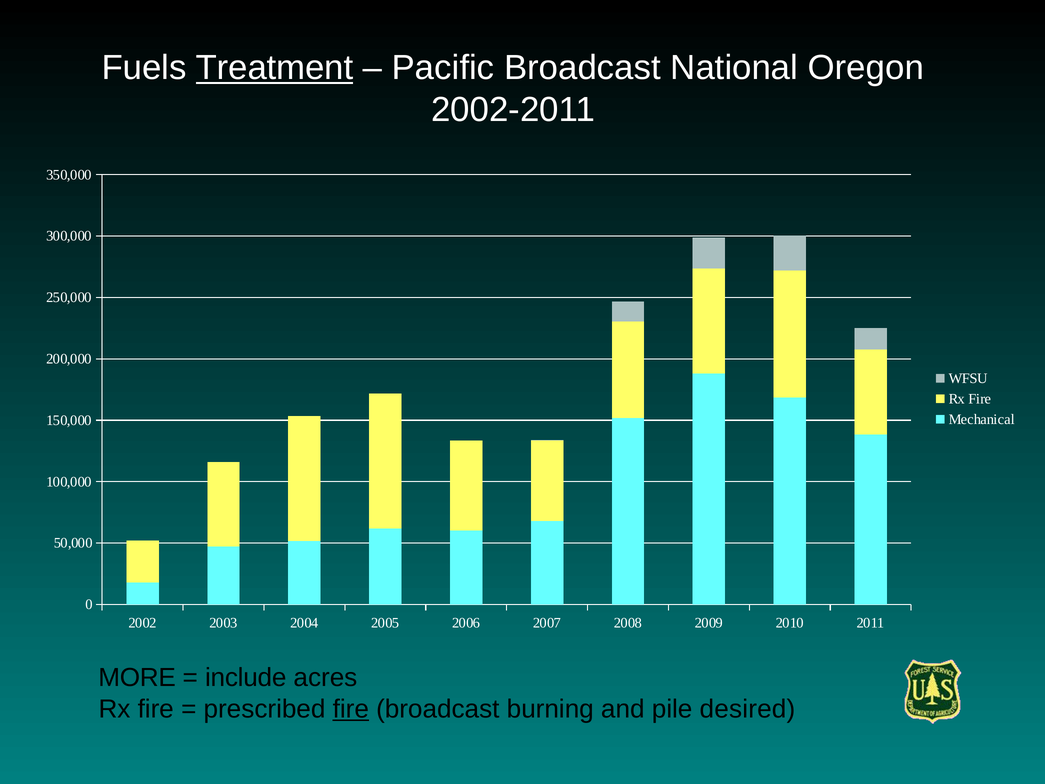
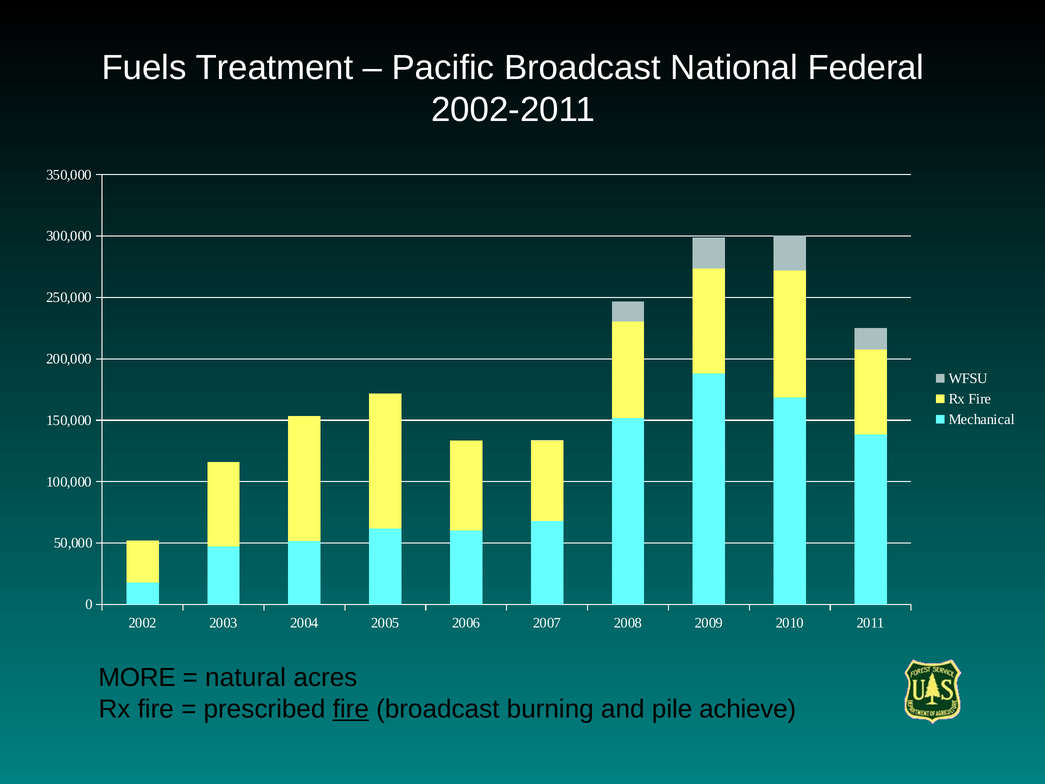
Treatment underline: present -> none
Oregon: Oregon -> Federal
include: include -> natural
desired: desired -> achieve
